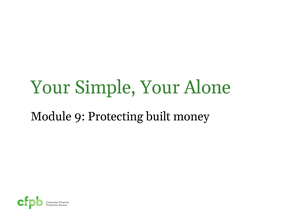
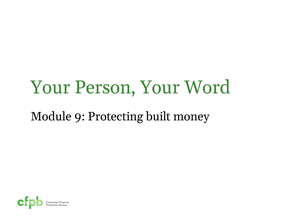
Simple: Simple -> Person
Alone: Alone -> Word
